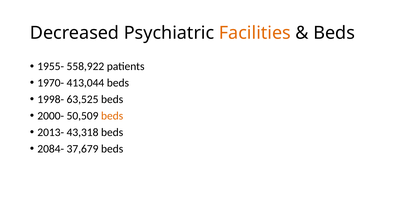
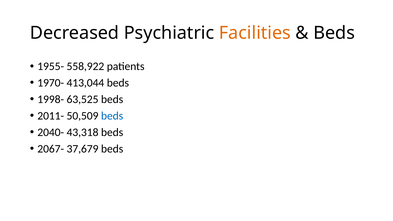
2000-: 2000- -> 2011-
beds at (112, 116) colour: orange -> blue
2013-: 2013- -> 2040-
2084-: 2084- -> 2067-
